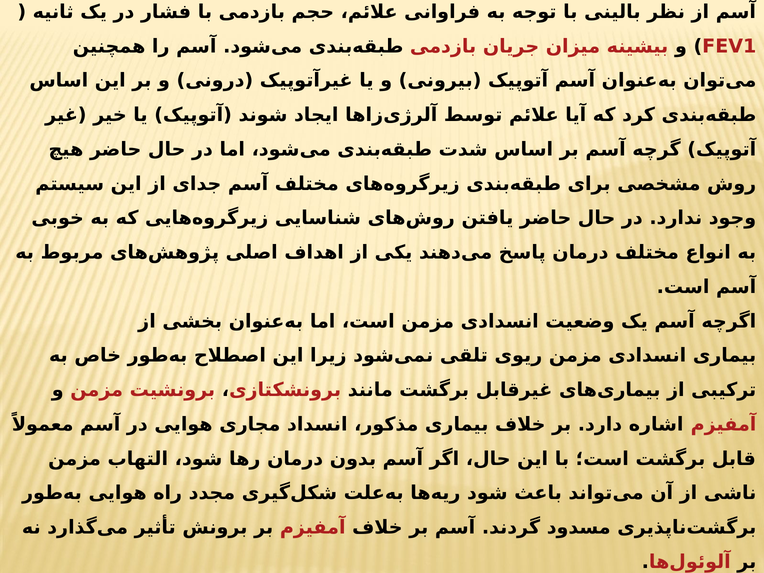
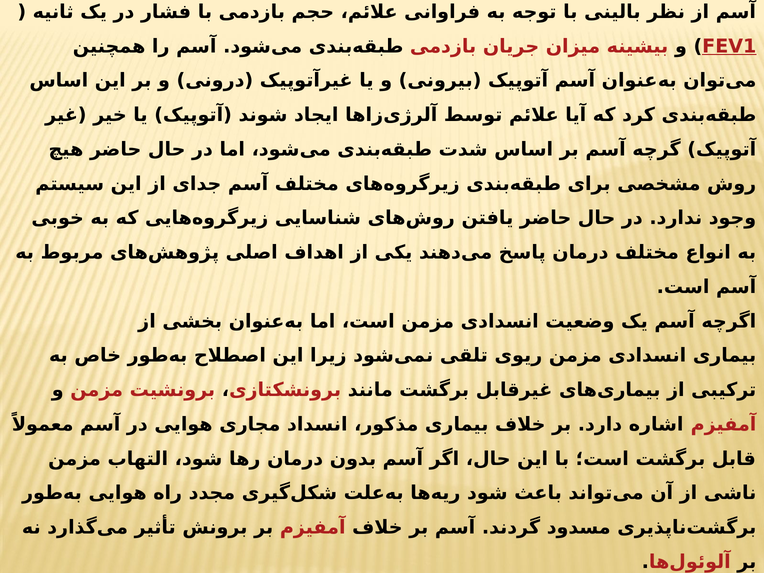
FEV1 underline: none -> present
